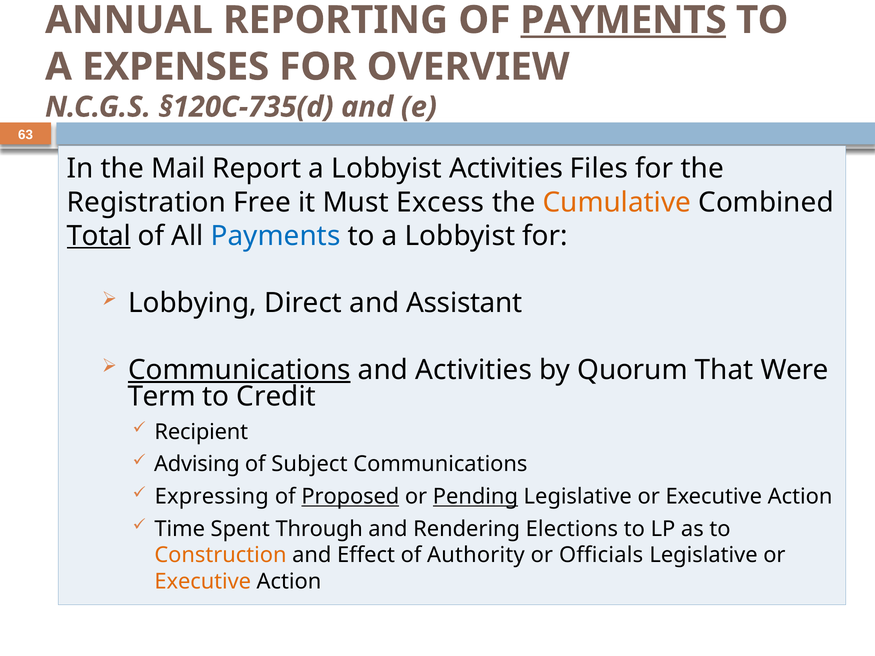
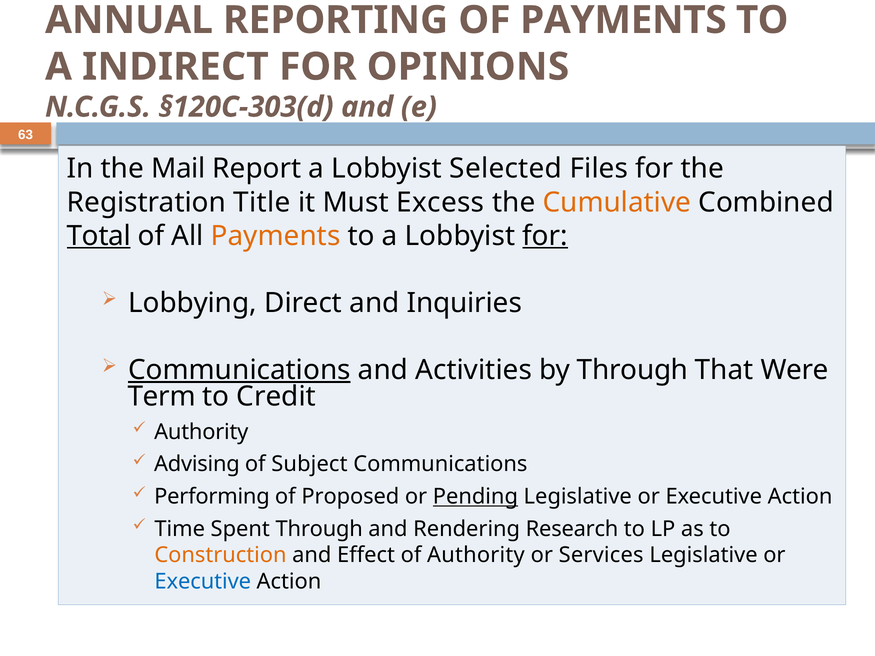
PAYMENTS at (623, 20) underline: present -> none
EXPENSES: EXPENSES -> INDIRECT
OVERVIEW: OVERVIEW -> OPINIONS
§120C-735(d: §120C-735(d -> §120C-303(d
Lobbyist Activities: Activities -> Selected
Free: Free -> Title
Payments at (276, 236) colour: blue -> orange
for at (545, 236) underline: none -> present
Assistant: Assistant -> Inquiries
by Quorum: Quorum -> Through
Recipient at (201, 432): Recipient -> Authority
Expressing: Expressing -> Performing
Proposed underline: present -> none
Elections: Elections -> Research
Officials: Officials -> Services
Executive at (203, 582) colour: orange -> blue
